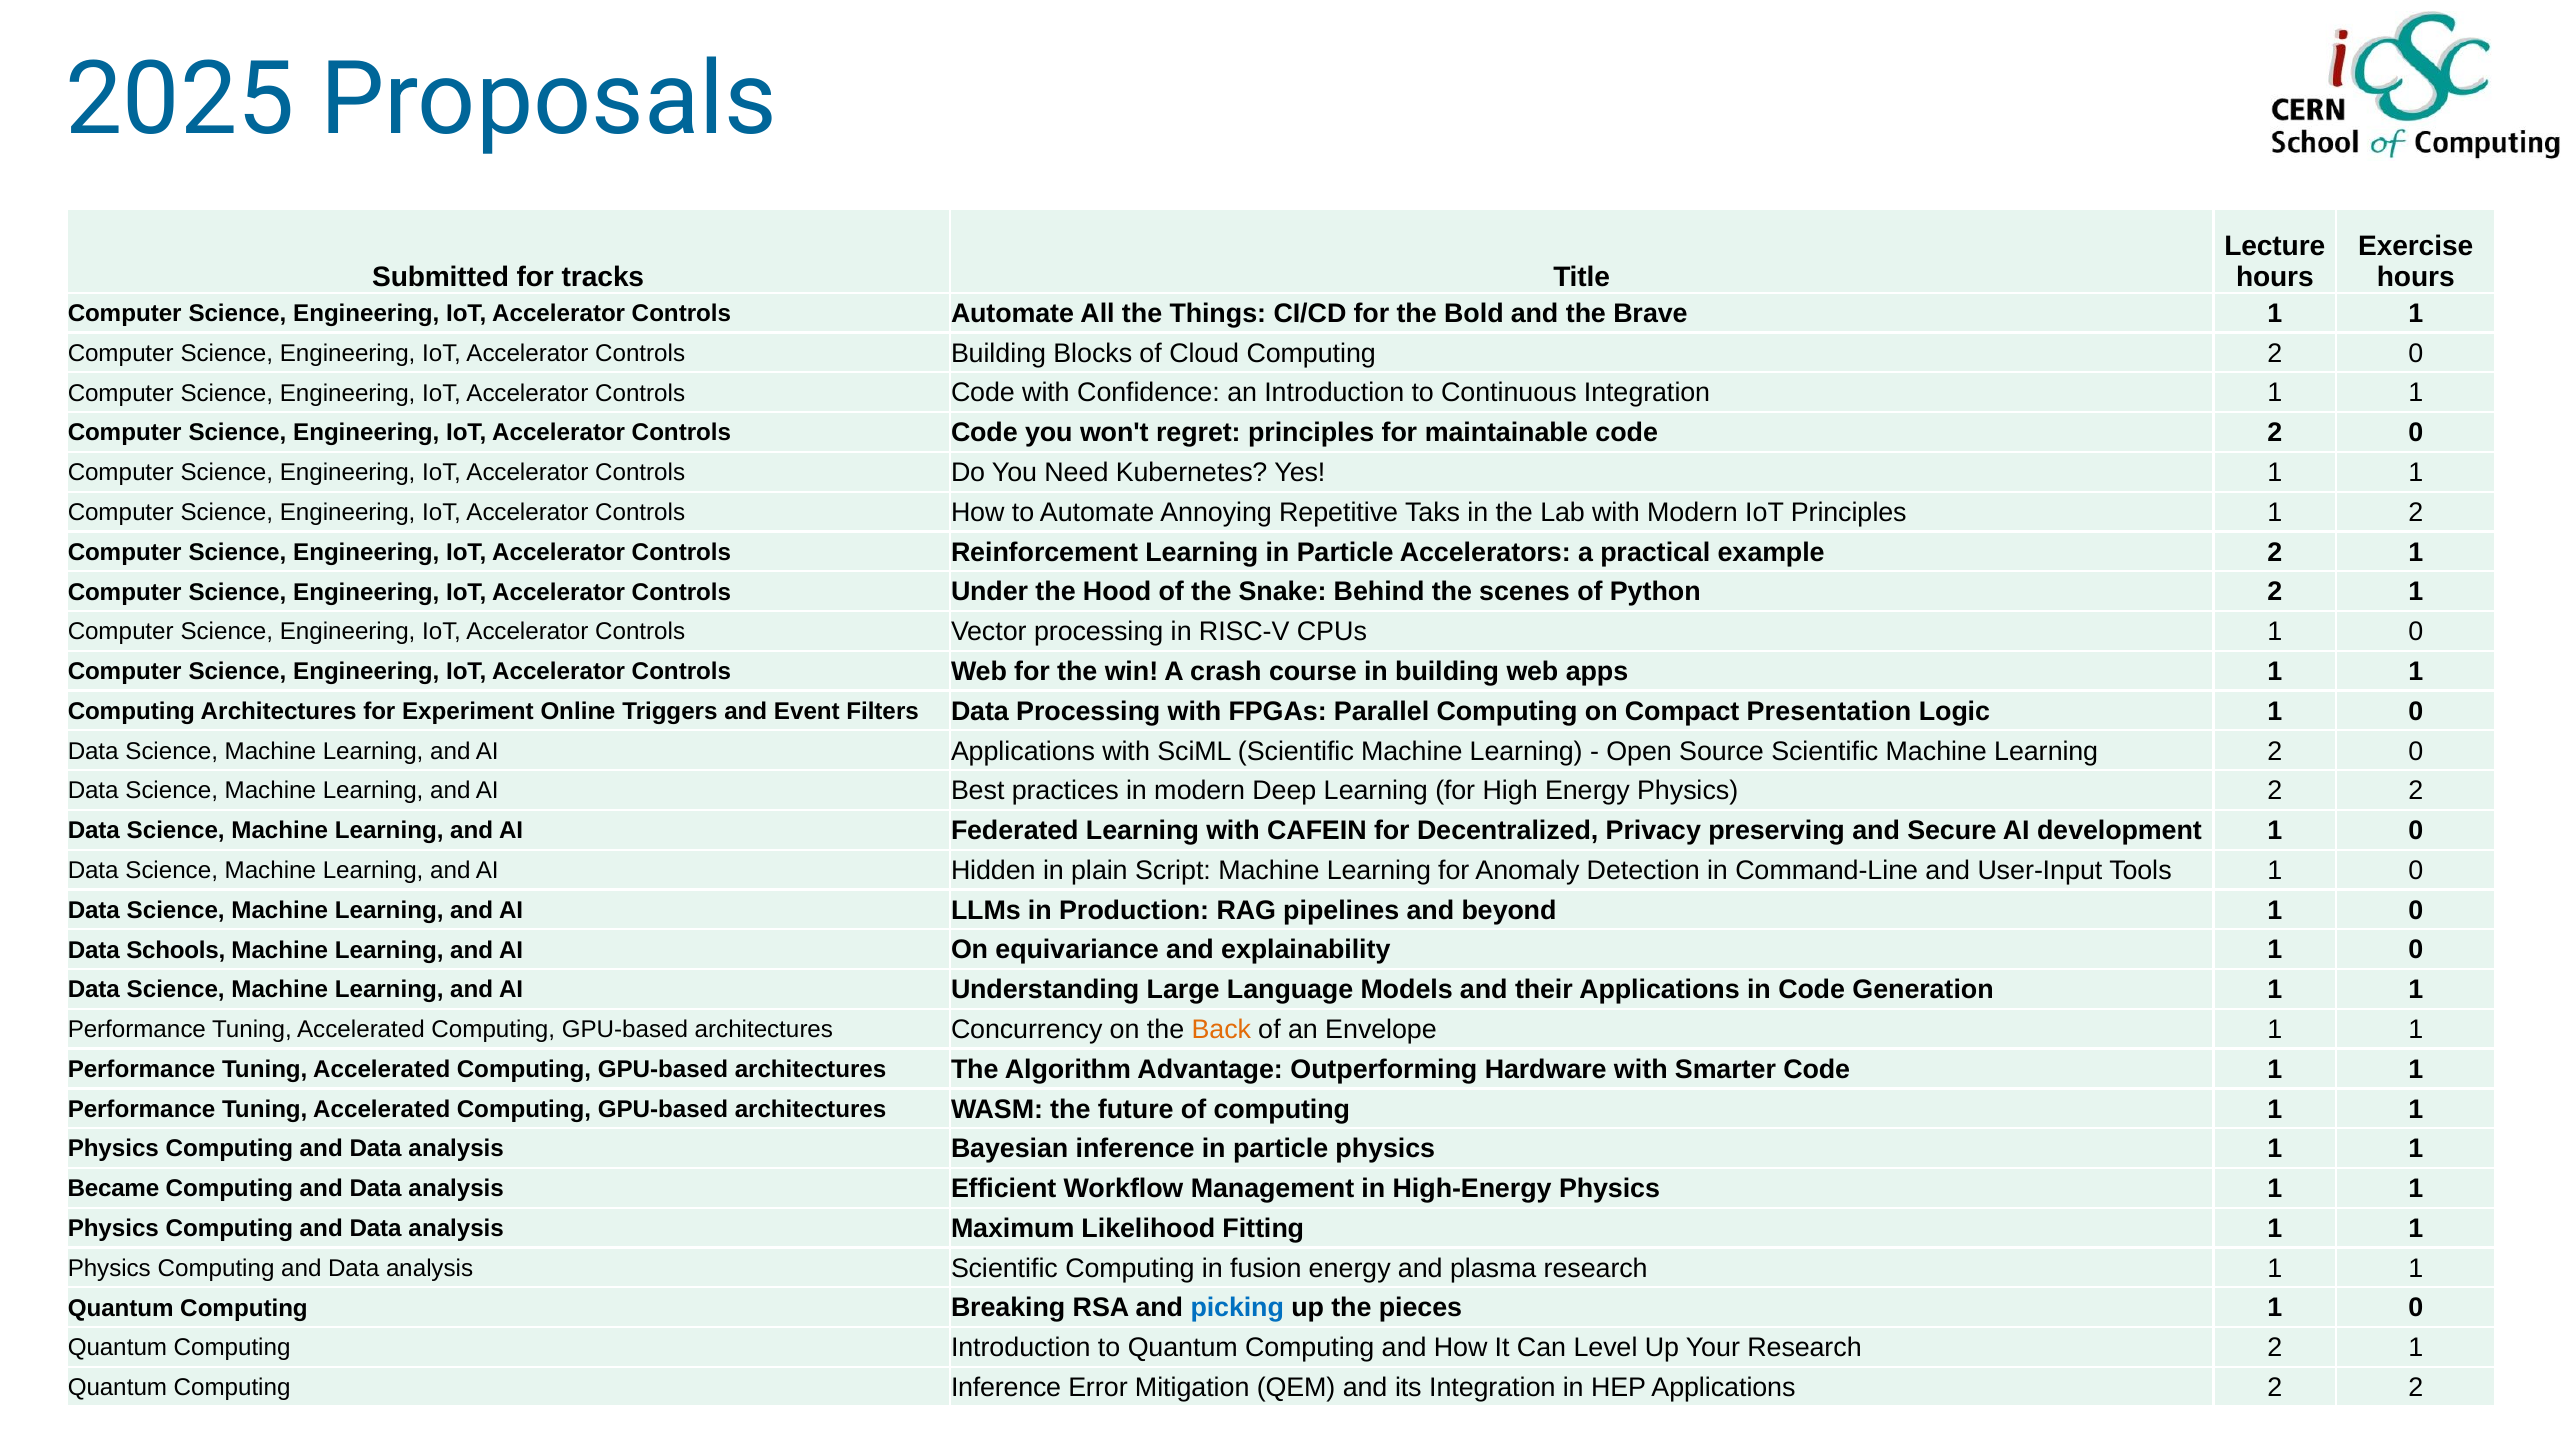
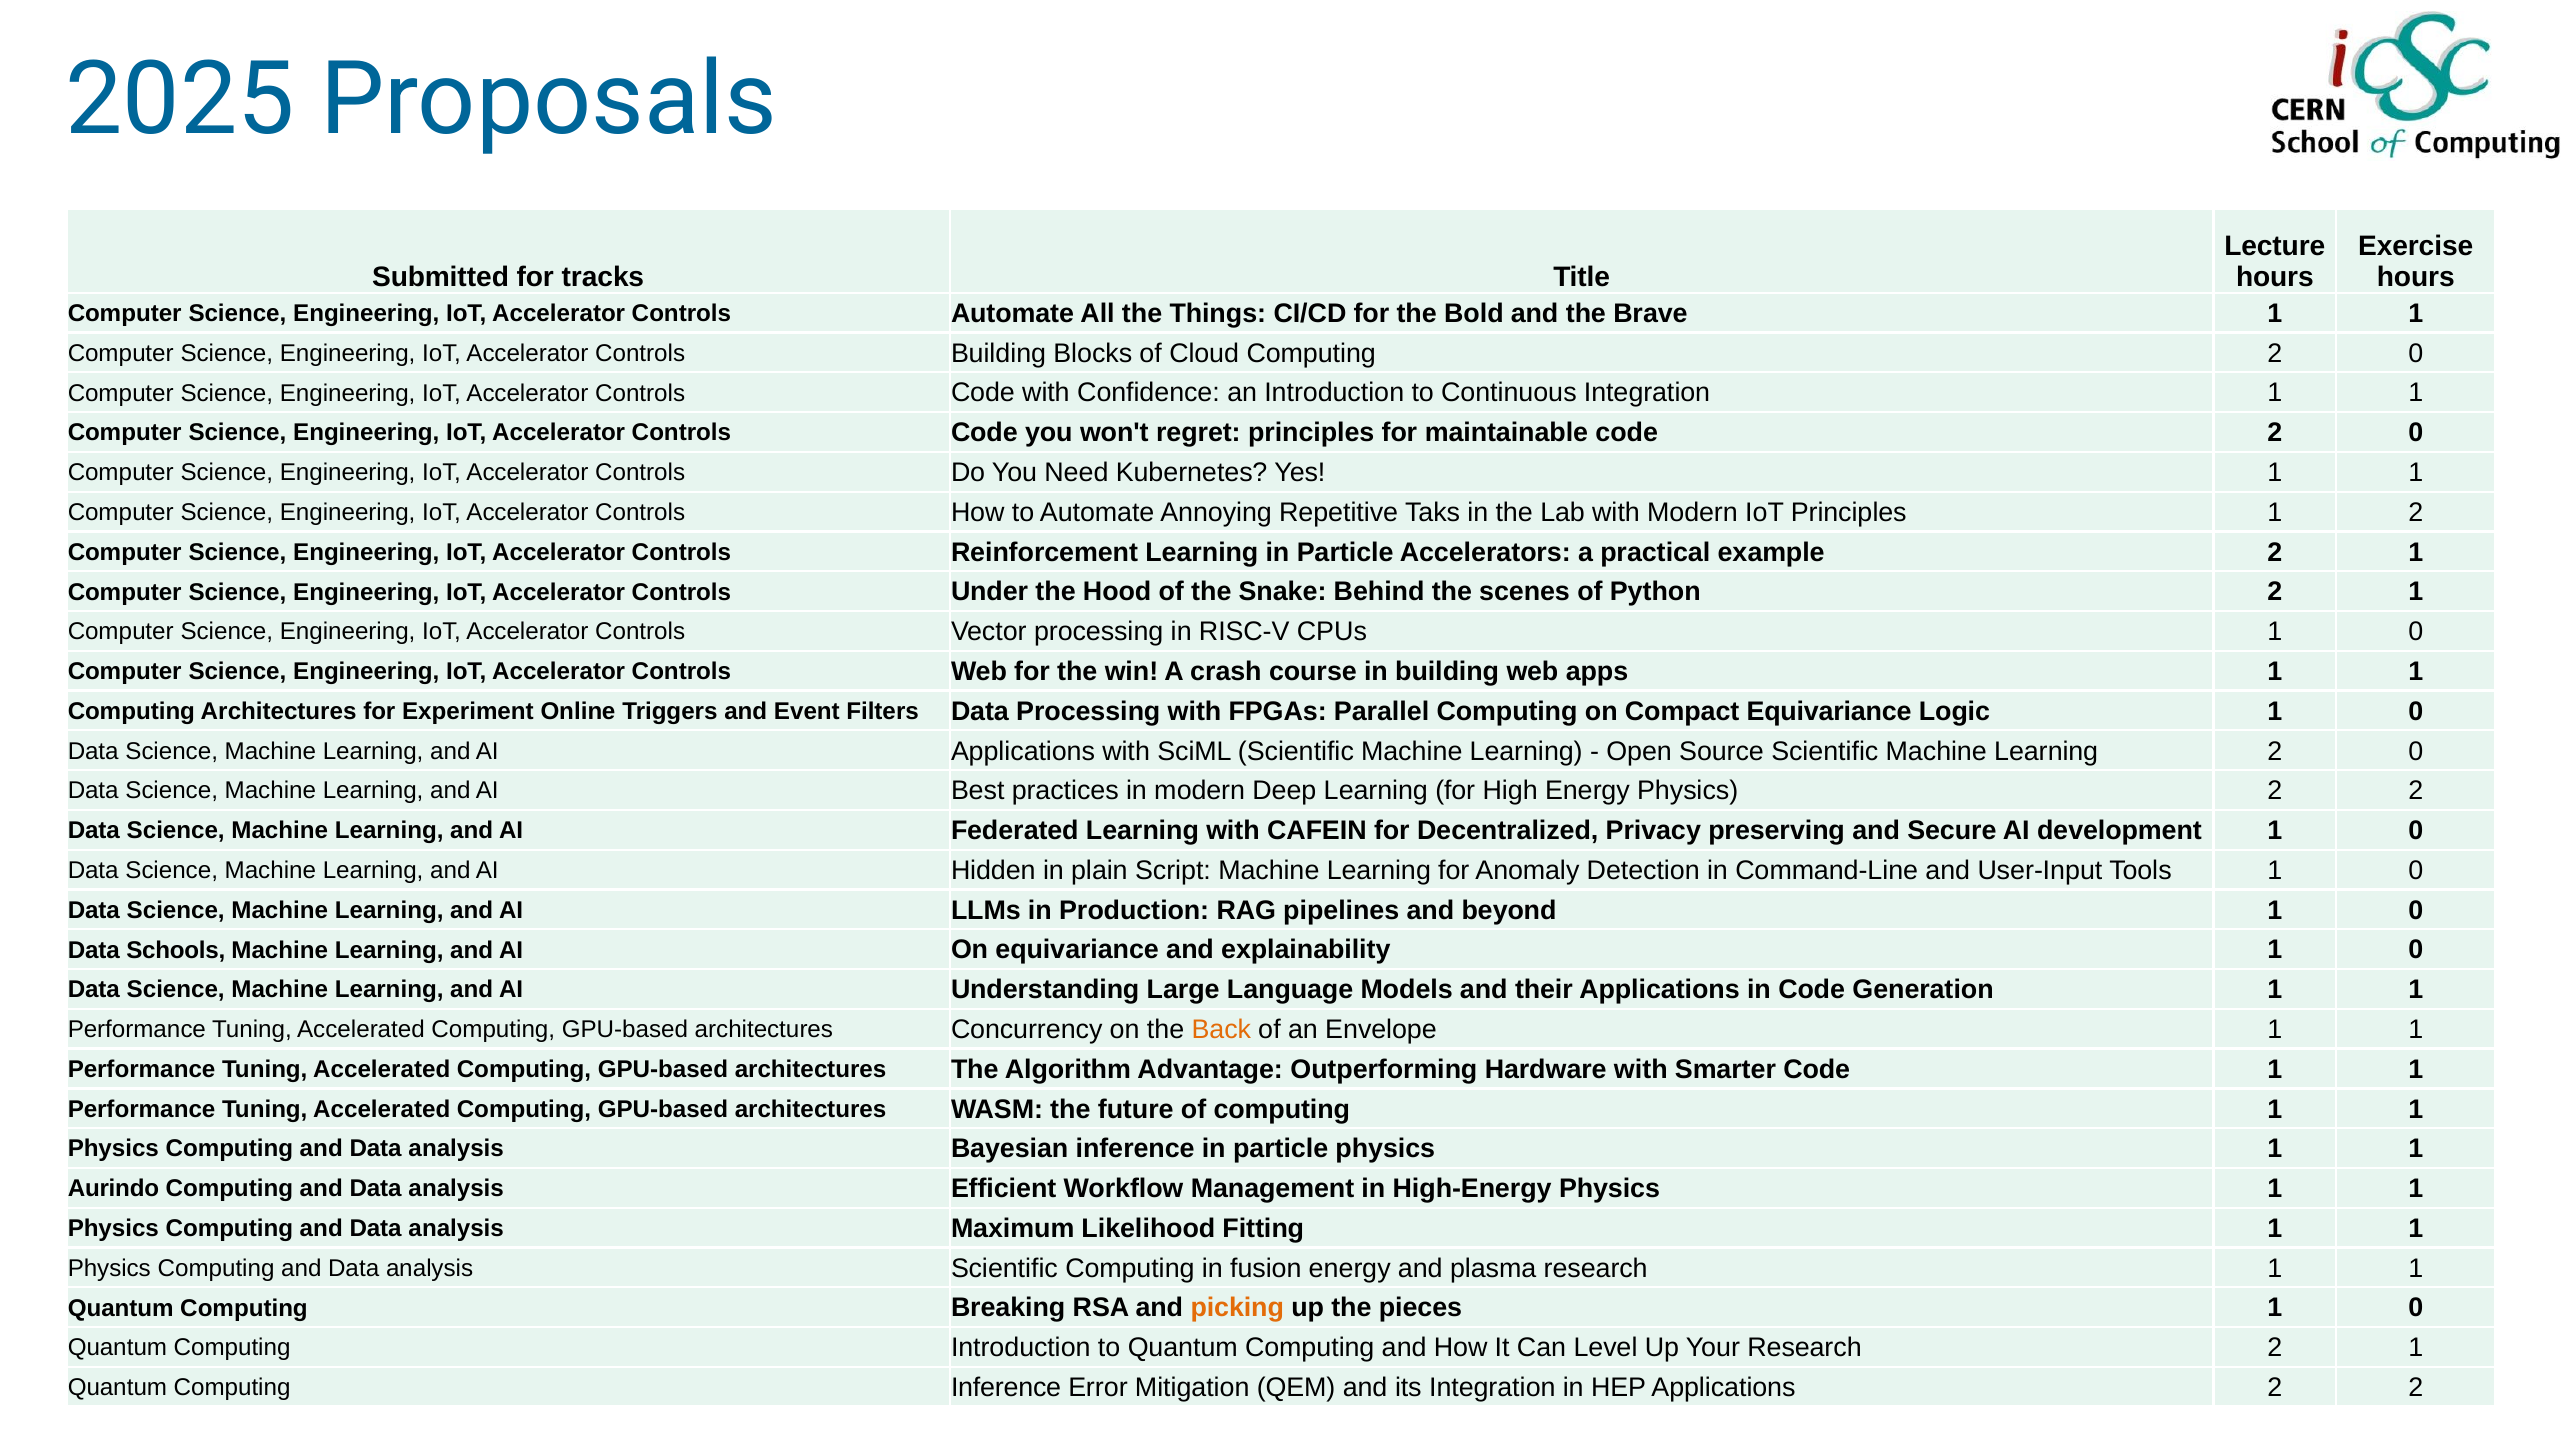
Compact Presentation: Presentation -> Equivariance
Became: Became -> Aurindo
picking colour: blue -> orange
